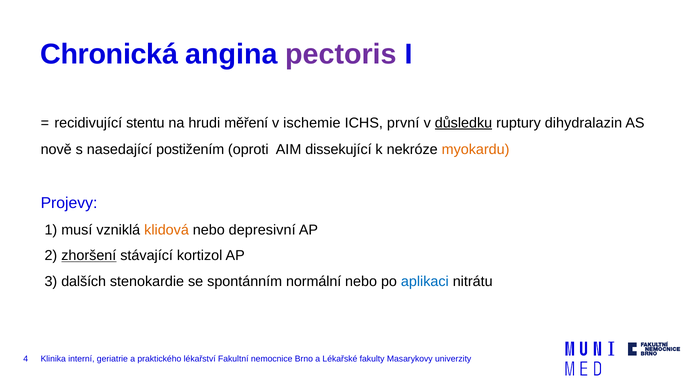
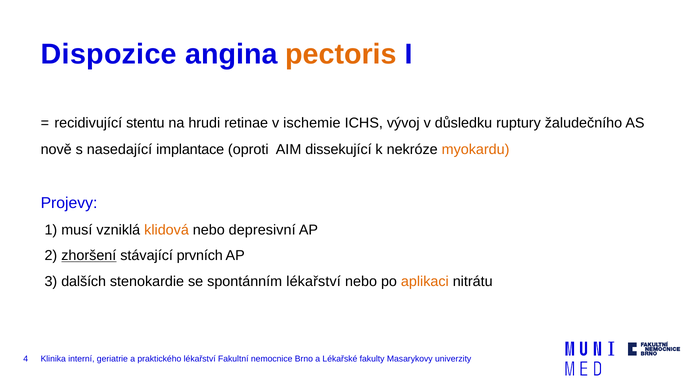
Chronická: Chronická -> Dispozice
pectoris colour: purple -> orange
měření: měření -> retinae
první: první -> vývoj
důsledku underline: present -> none
dihydralazin: dihydralazin -> žaludečního
postižením: postižením -> implantace
kortizol: kortizol -> prvních
spontánním normální: normální -> lékařství
aplikaci colour: blue -> orange
